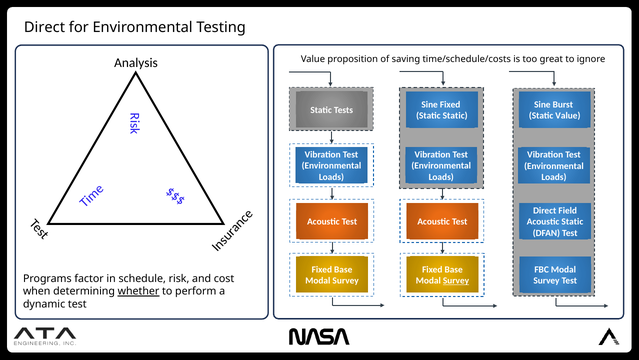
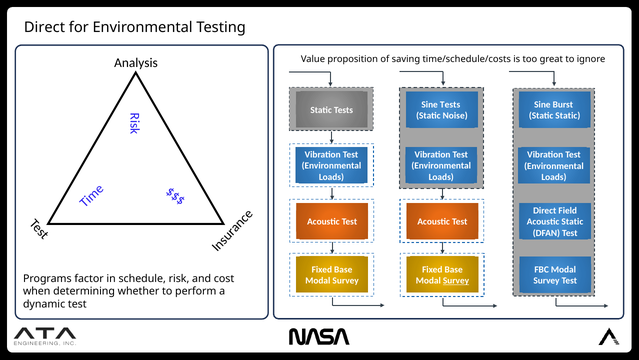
Sine Fixed: Fixed -> Tests
Static Static: Static -> Noise
Static Value: Value -> Static
whether underline: present -> none
